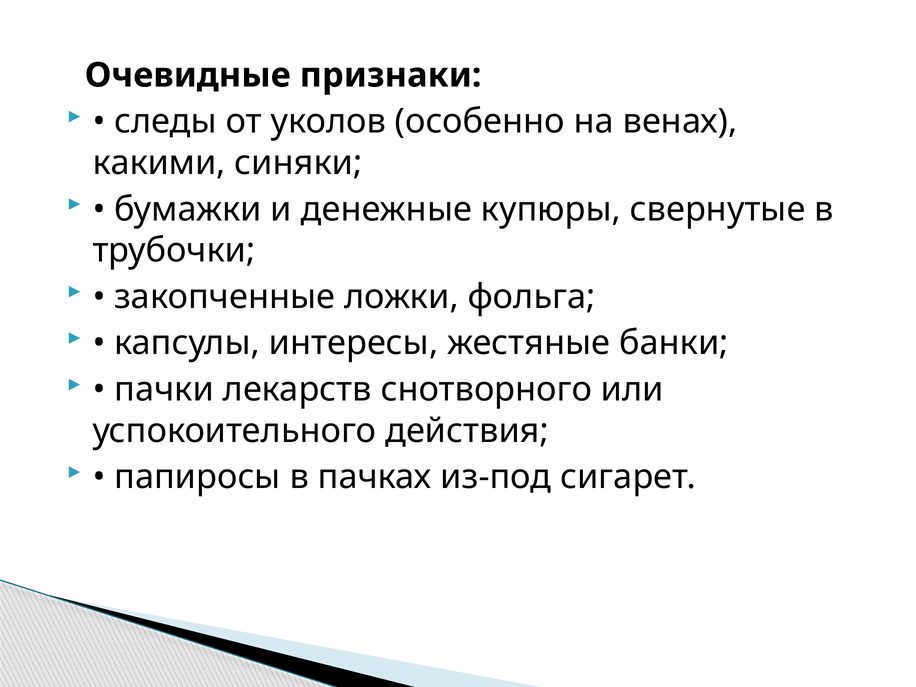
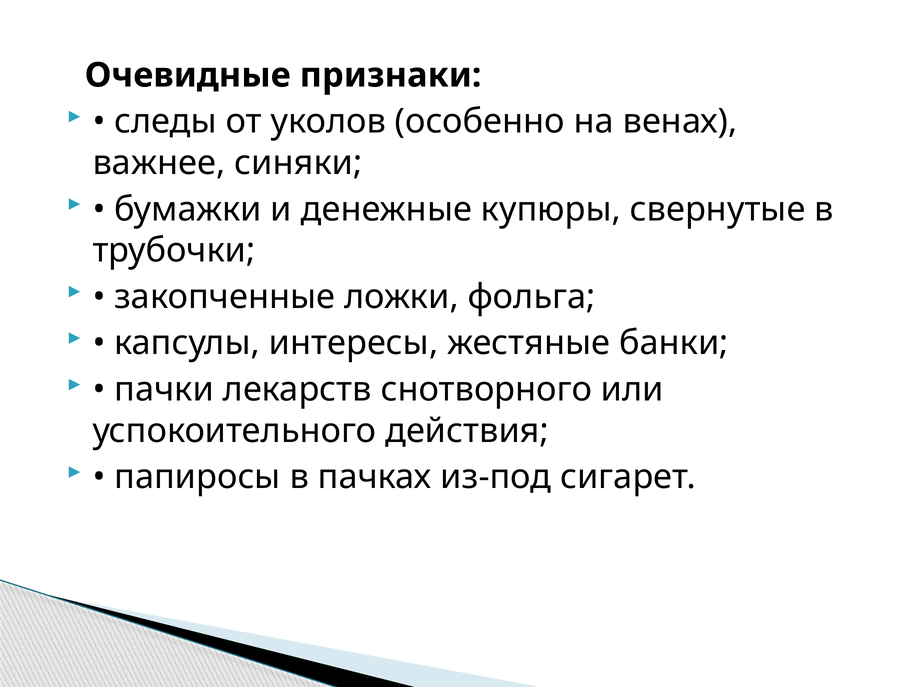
какими: какими -> важнее
